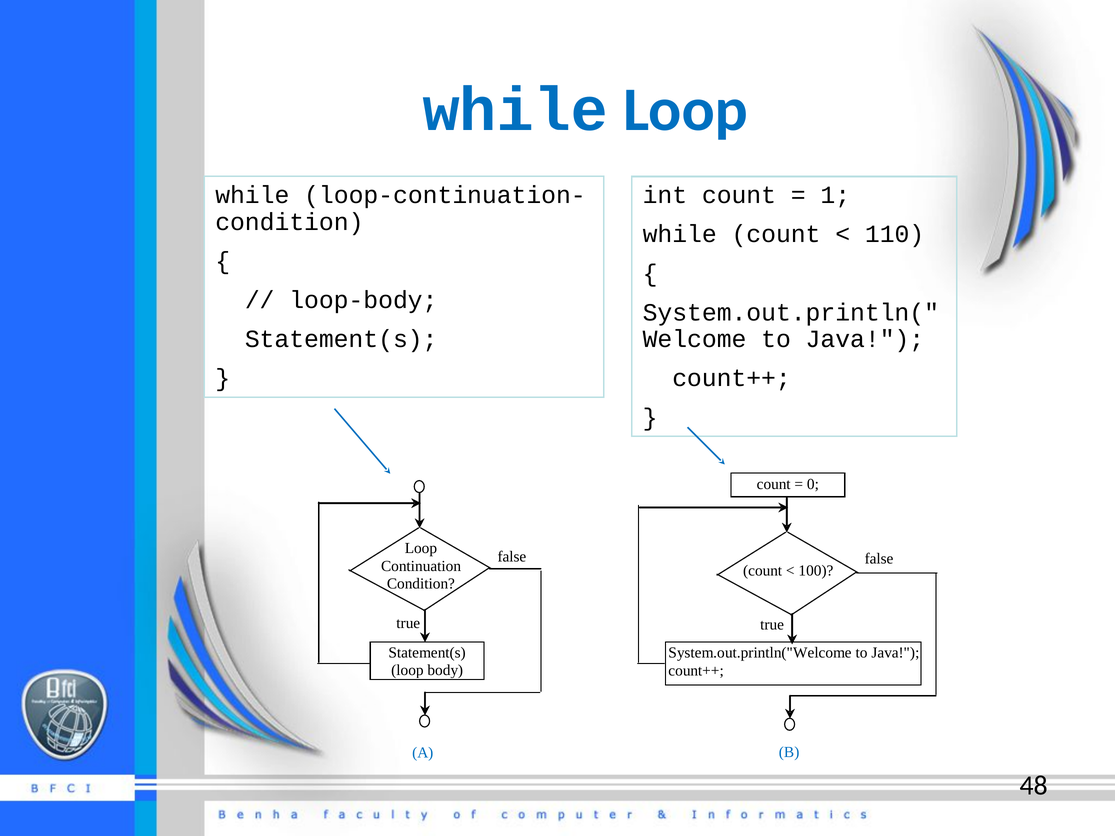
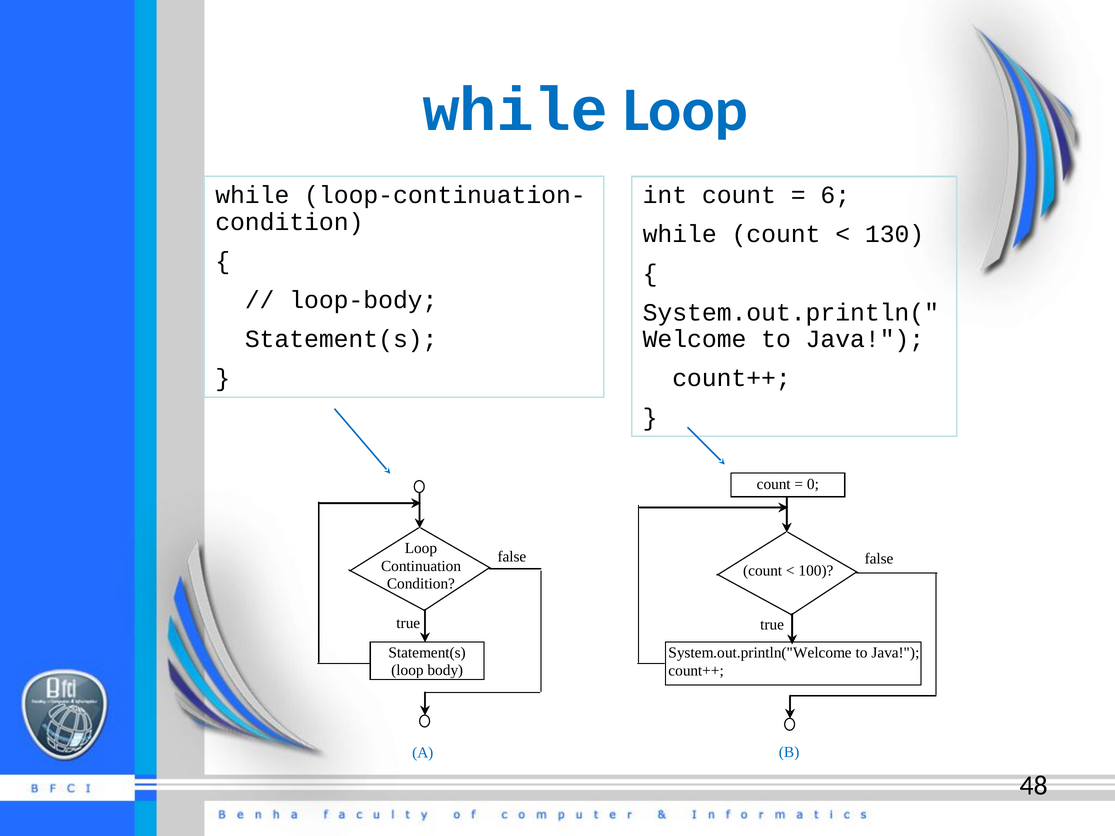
1: 1 -> 6
110: 110 -> 130
